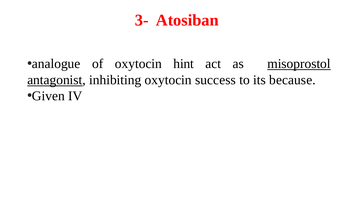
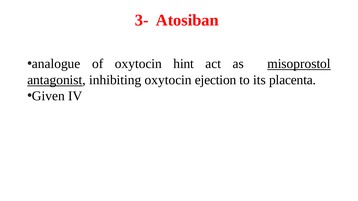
success: success -> ejection
because: because -> placenta
